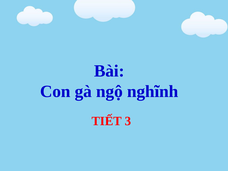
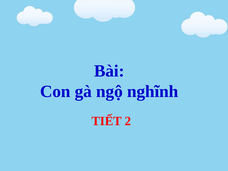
3: 3 -> 2
